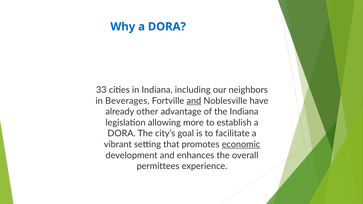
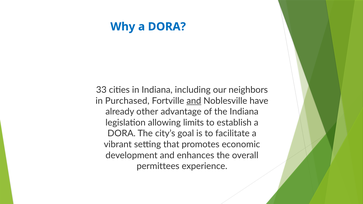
Beverages: Beverages -> Purchased
more: more -> limits
economic underline: present -> none
